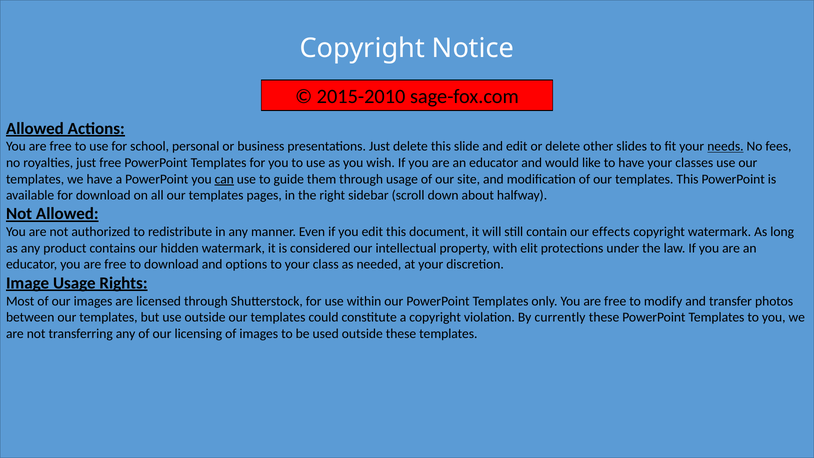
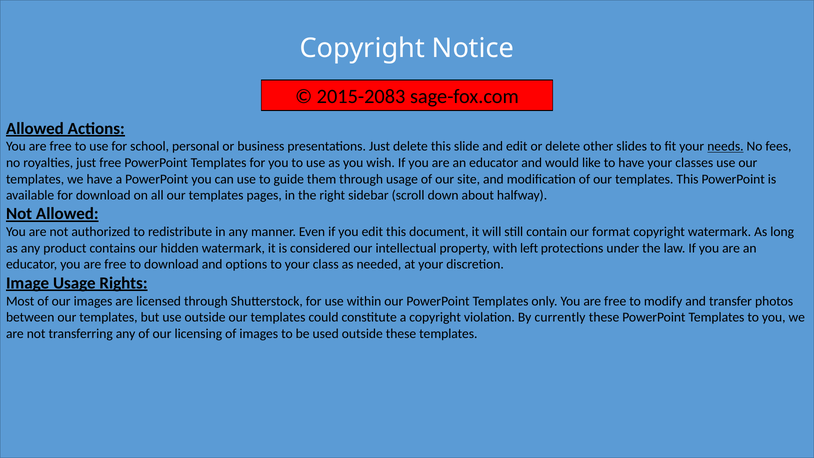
2015-2010: 2015-2010 -> 2015-2083
can underline: present -> none
effects: effects -> format
elit: elit -> left
